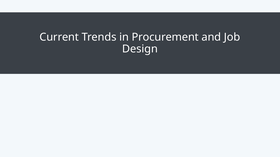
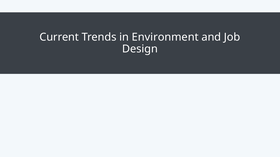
Procurement: Procurement -> Environment
